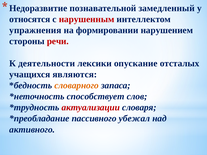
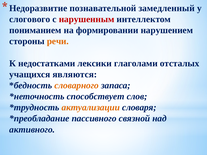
относятся: относятся -> слогового
упражнения: упражнения -> пониманием
речи colour: red -> orange
деятельности: деятельности -> недостатками
опускание: опускание -> глаголами
актуализации colour: red -> orange
убежал: убежал -> связной
